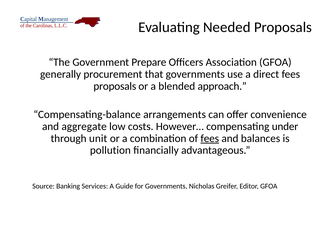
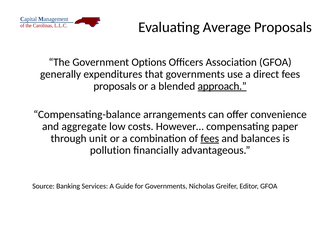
Needed: Needed -> Average
Prepare: Prepare -> Options
procurement: procurement -> expenditures
approach underline: none -> present
under: under -> paper
